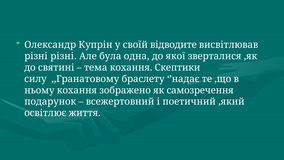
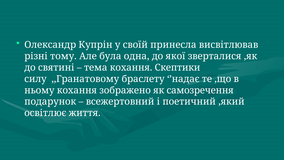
відводите: відводите -> принесла
різні різні: різні -> тому
